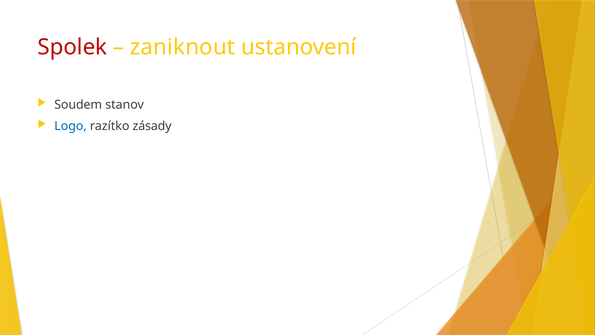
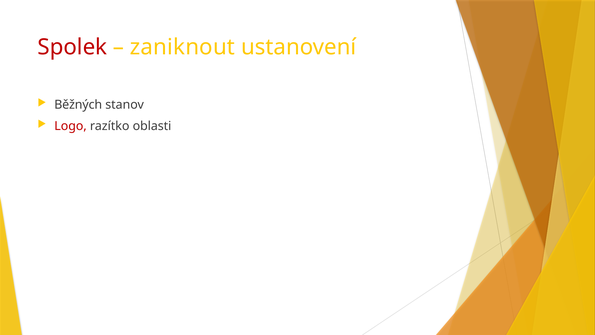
Soudem: Soudem -> Běžných
Logo colour: blue -> red
zásady: zásady -> oblasti
